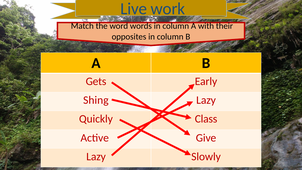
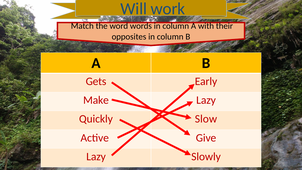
Live: Live -> Will
Shing: Shing -> Make
Class: Class -> Slow
